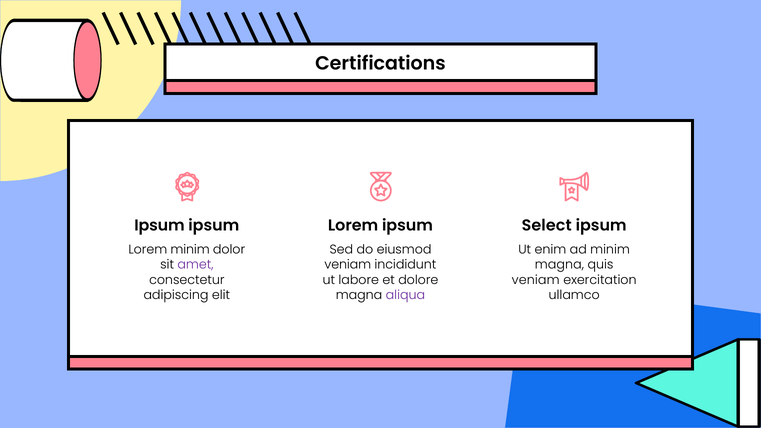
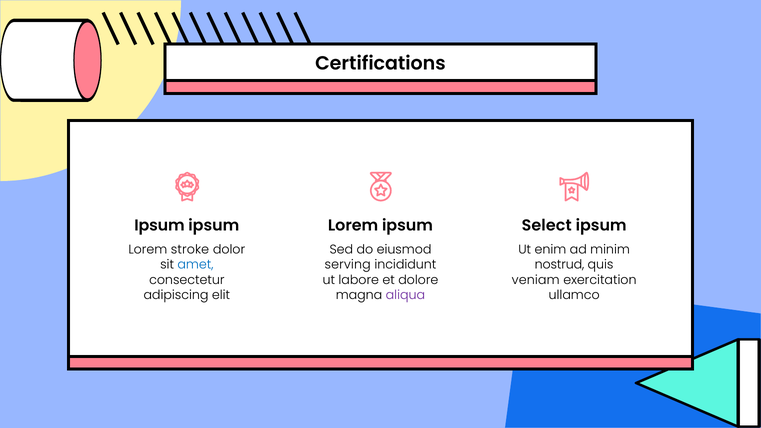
Lorem minim: minim -> stroke
amet colour: purple -> blue
veniam at (348, 265): veniam -> serving
magna at (559, 265): magna -> nostrud
